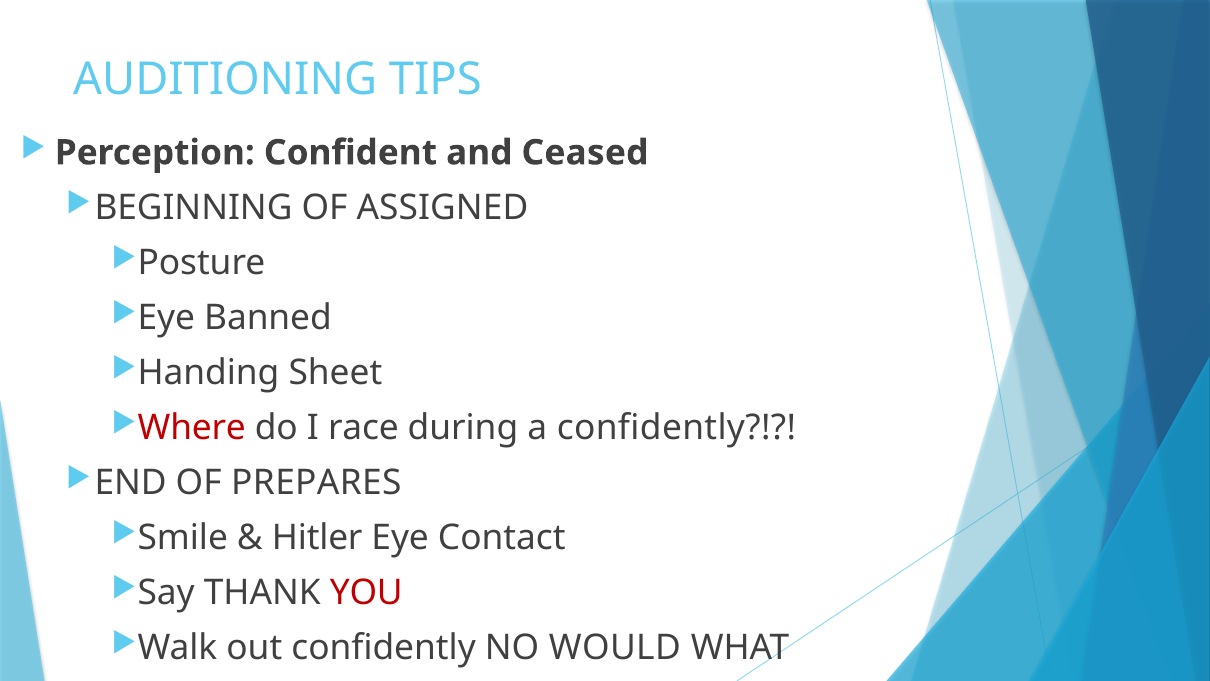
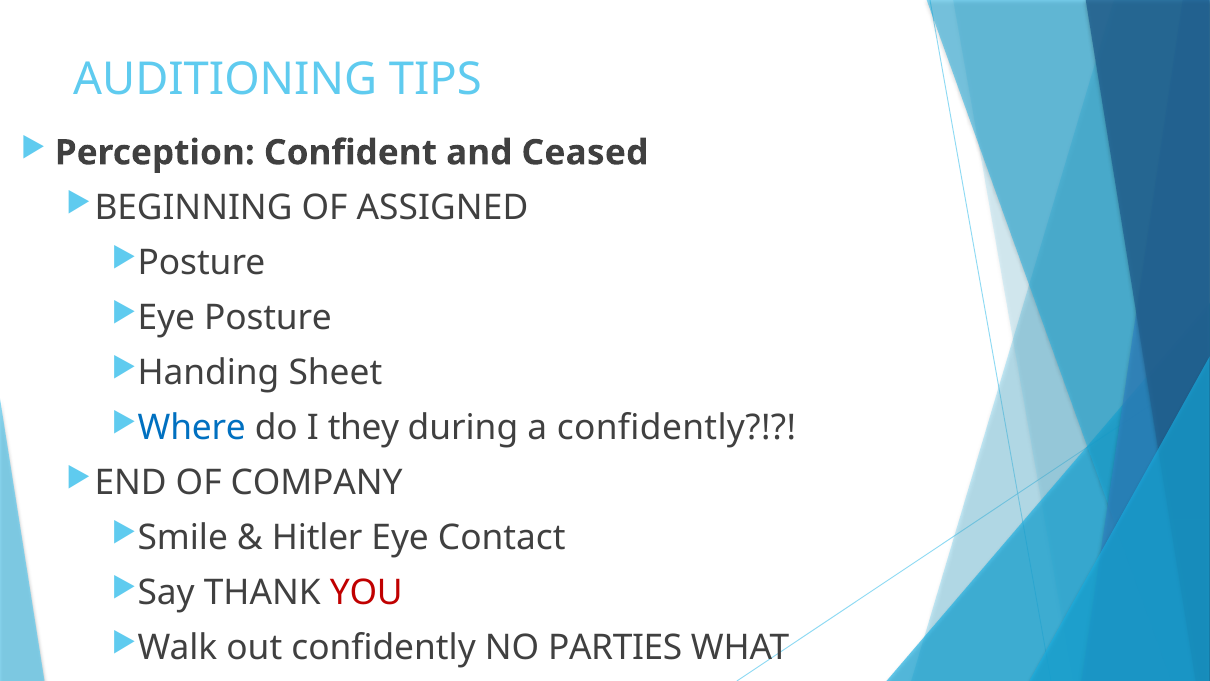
Eye Banned: Banned -> Posture
Where colour: red -> blue
race: race -> they
PREPARES: PREPARES -> COMPANY
WOULD: WOULD -> PARTIES
